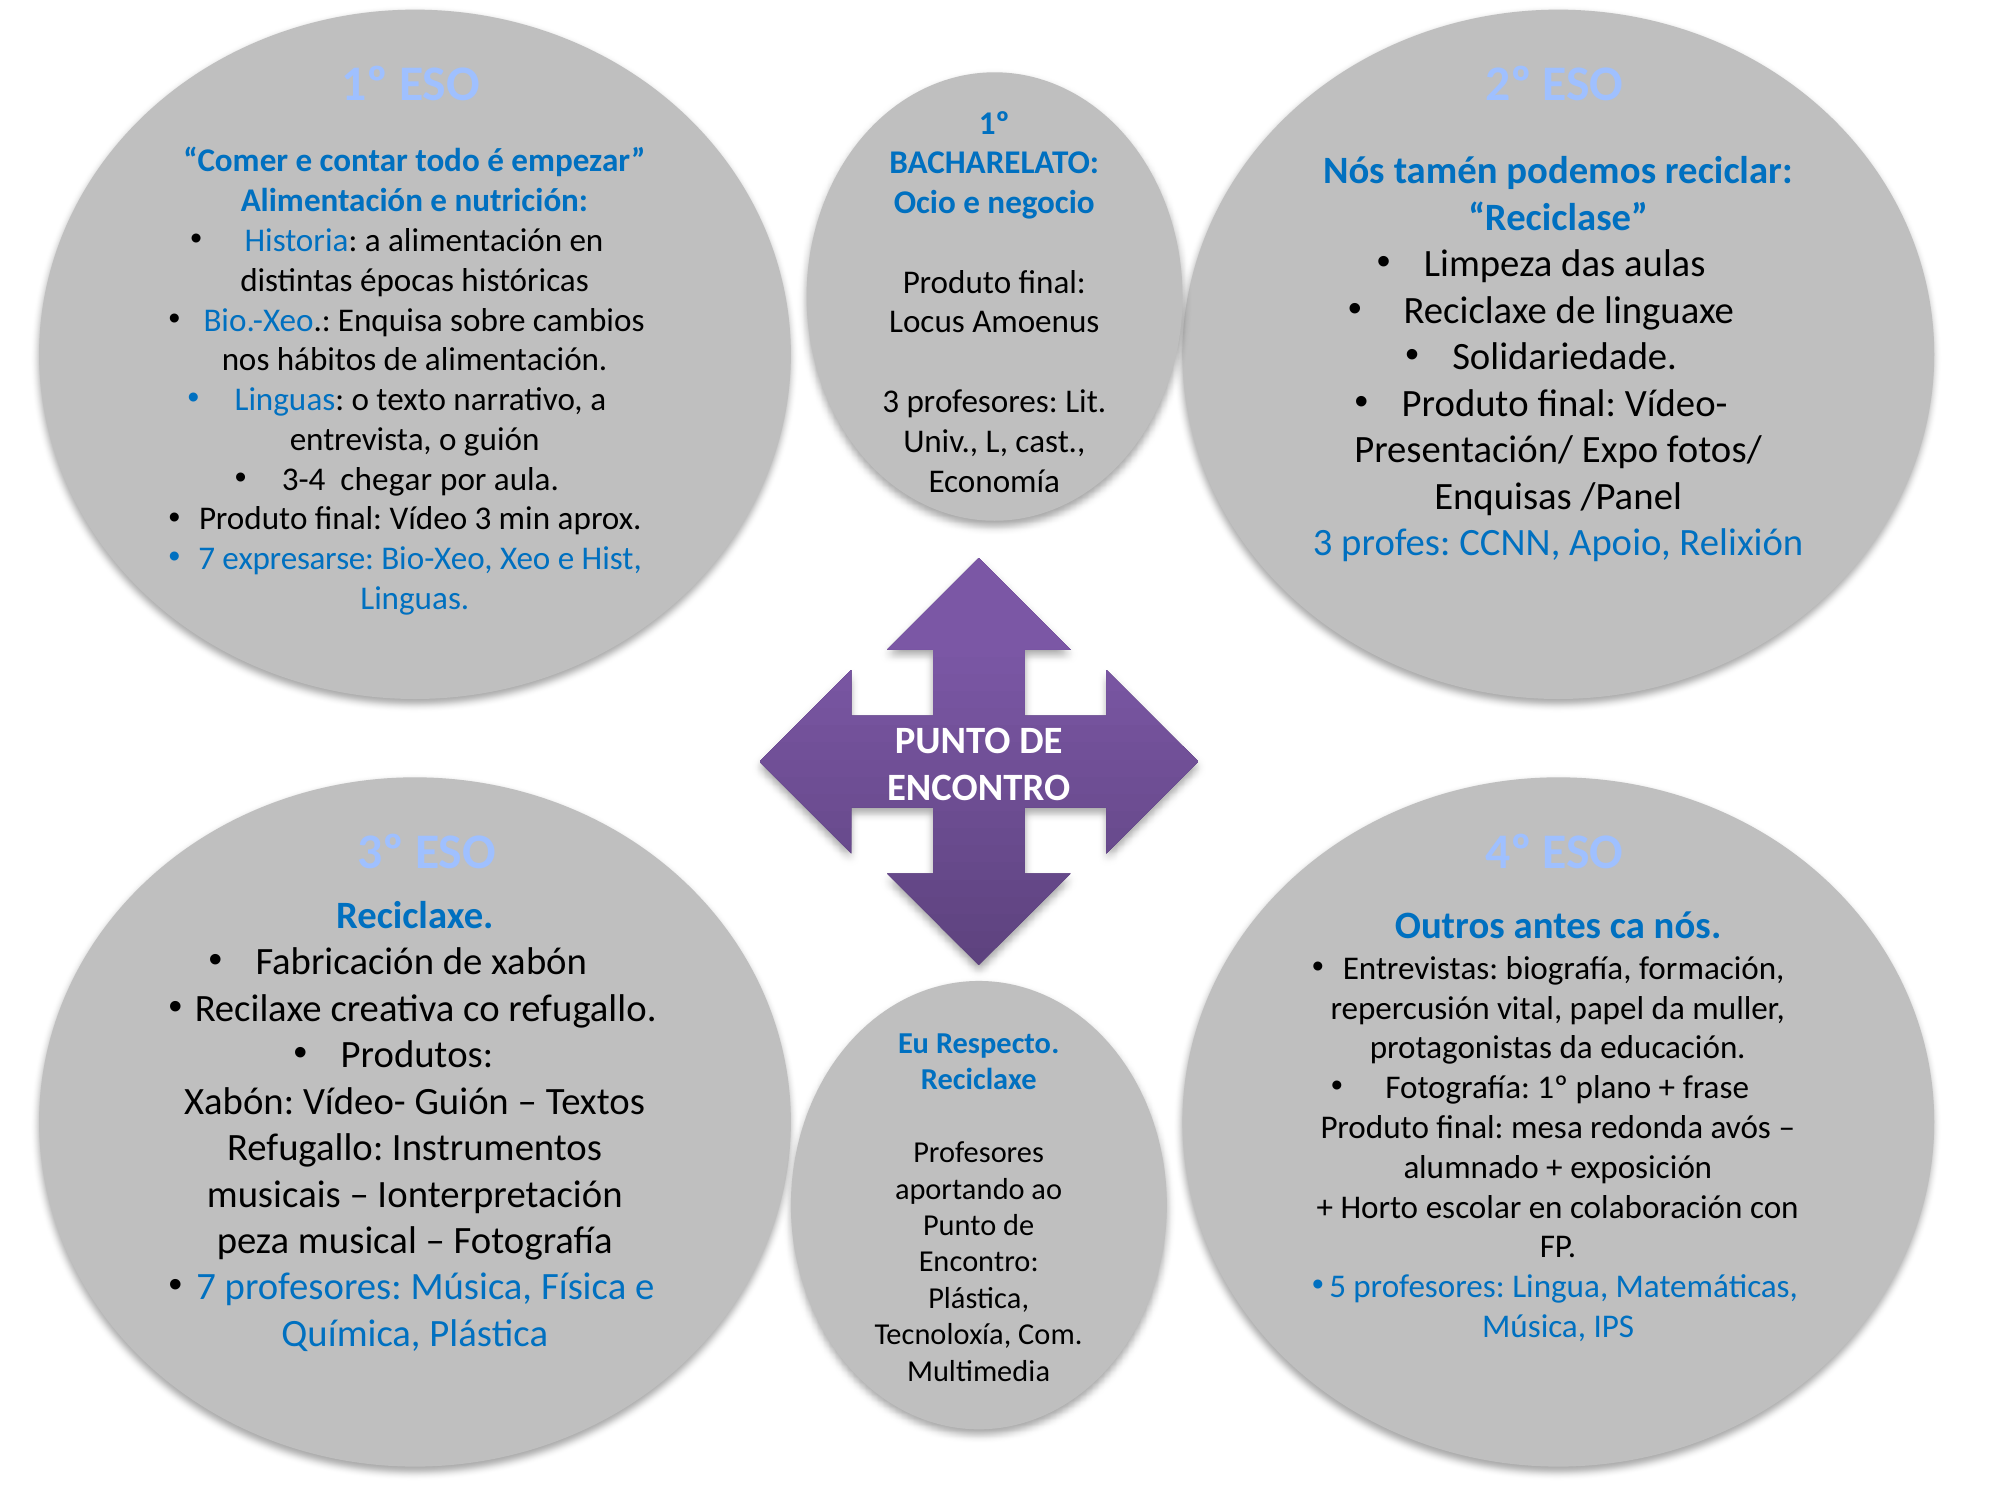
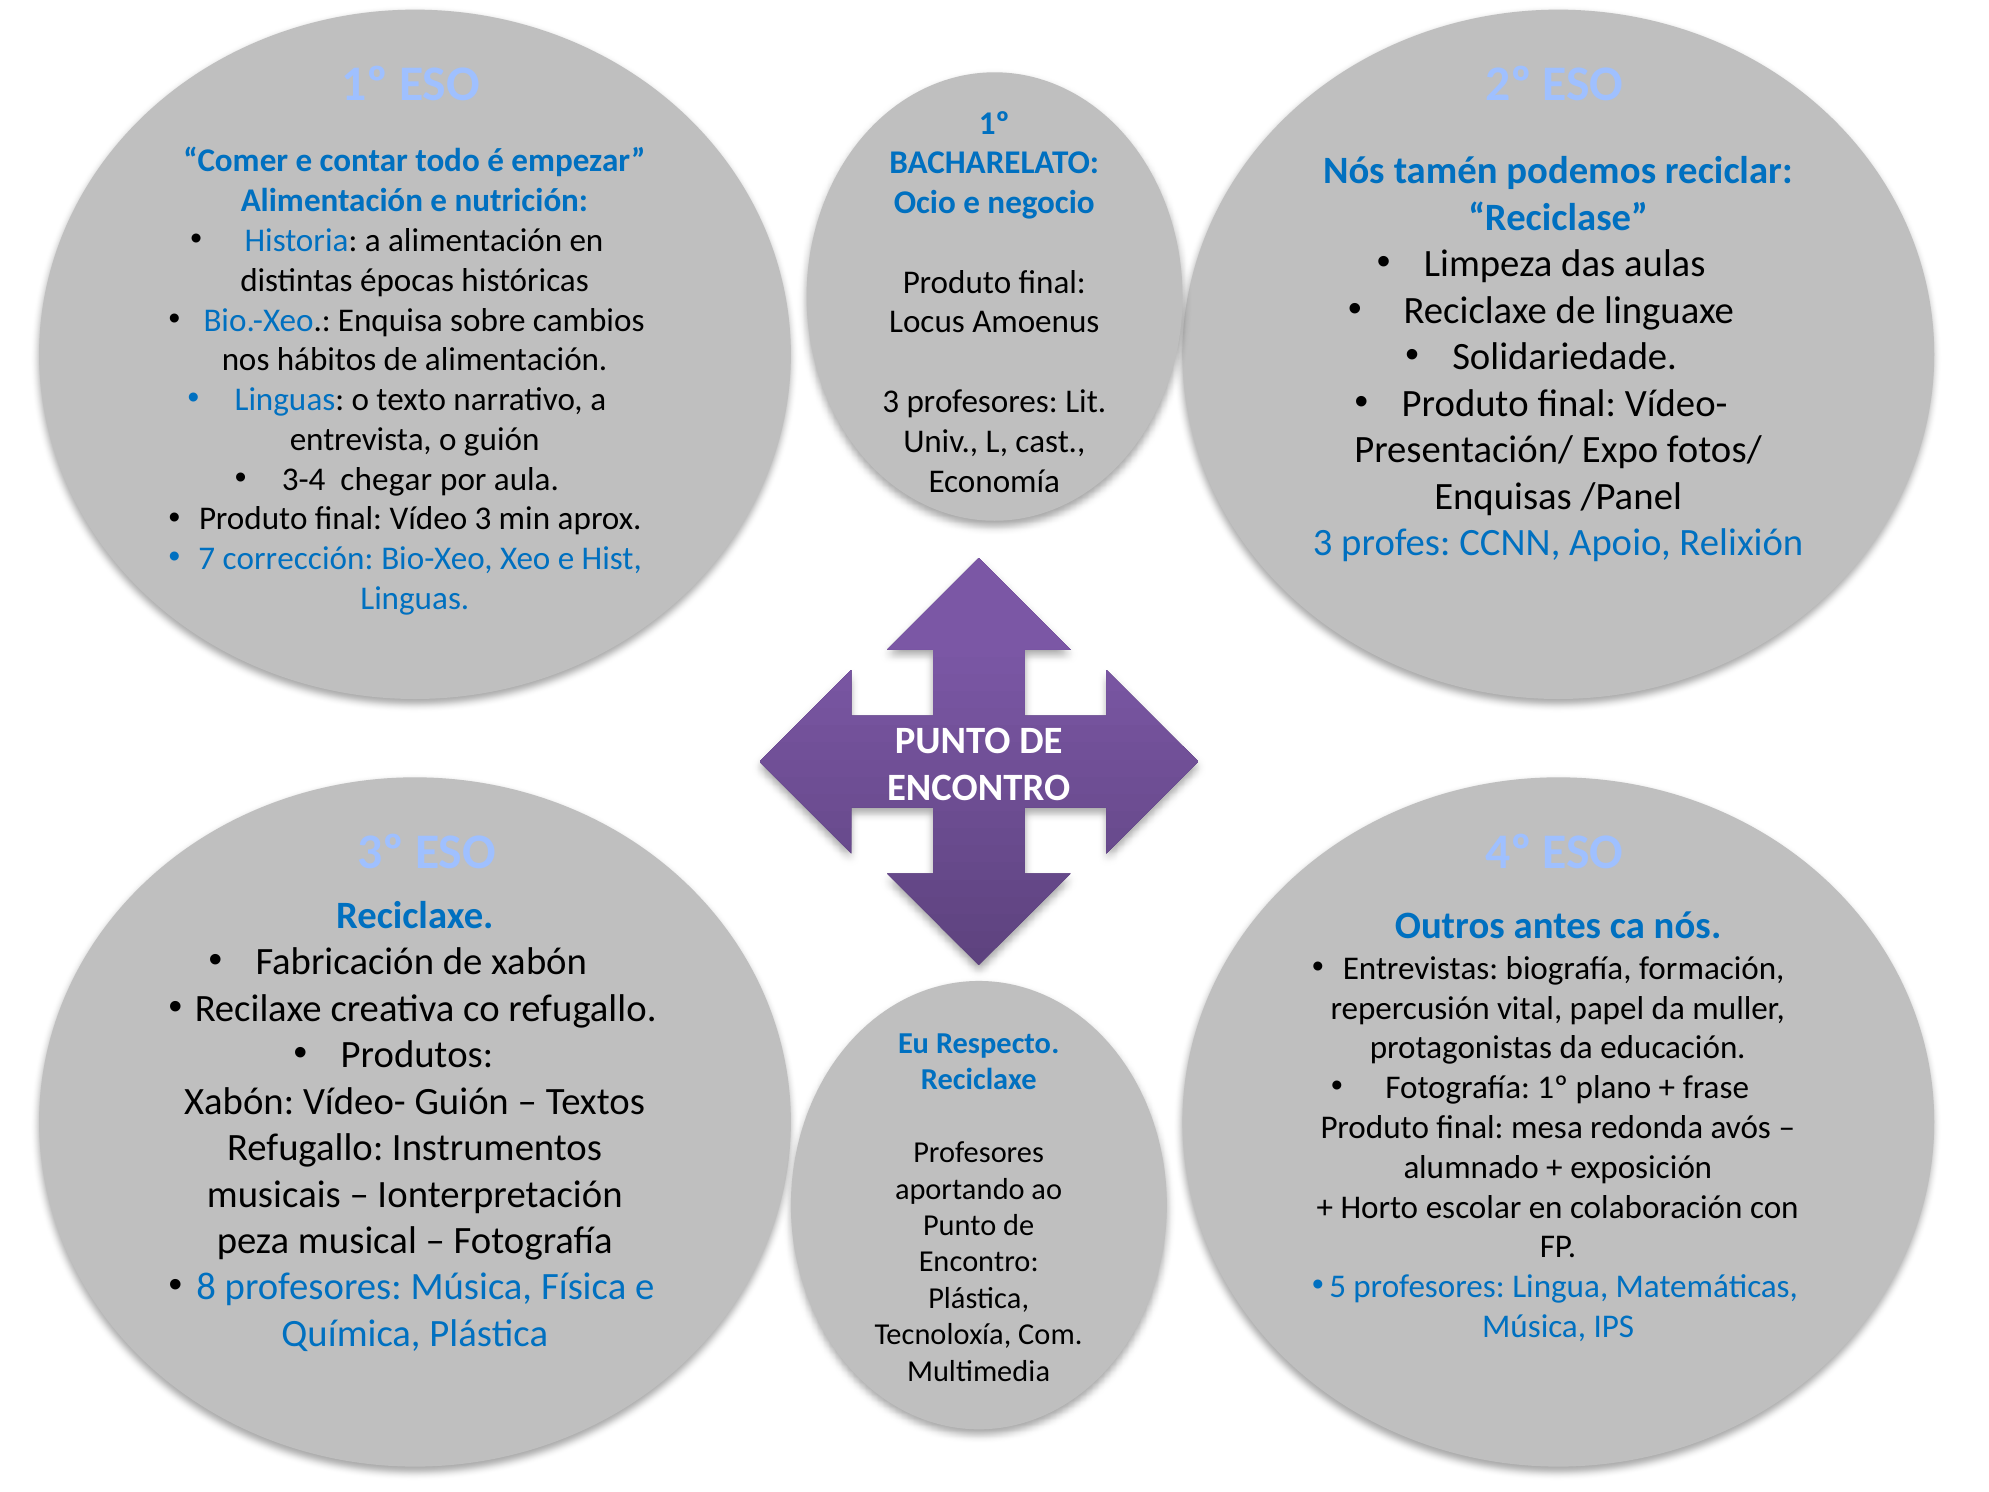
expresarse: expresarse -> corrección
7 at (206, 1287): 7 -> 8
